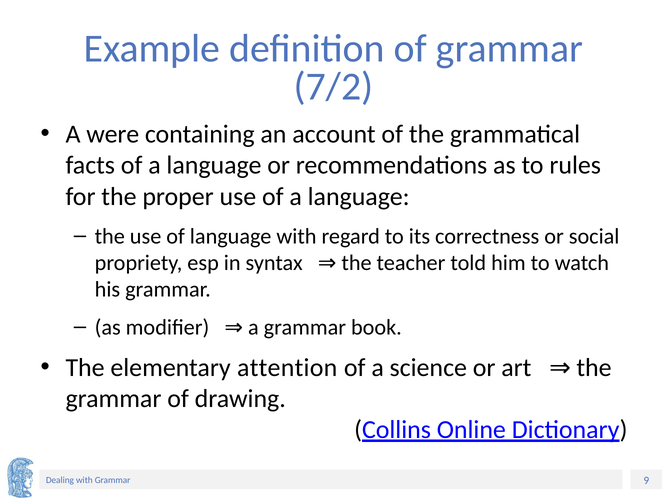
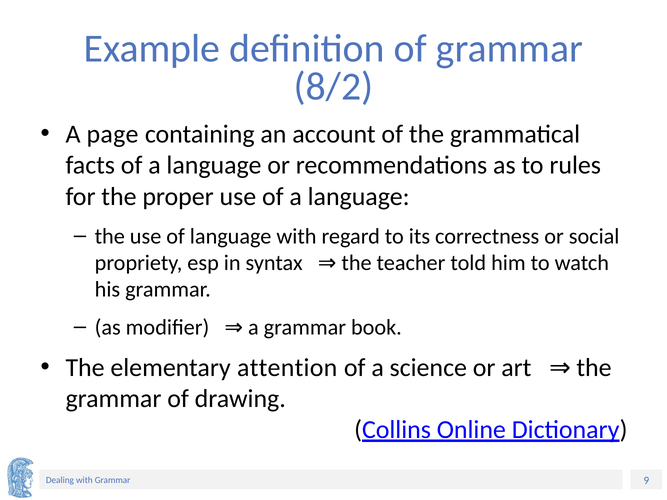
7/2: 7/2 -> 8/2
were: were -> page
